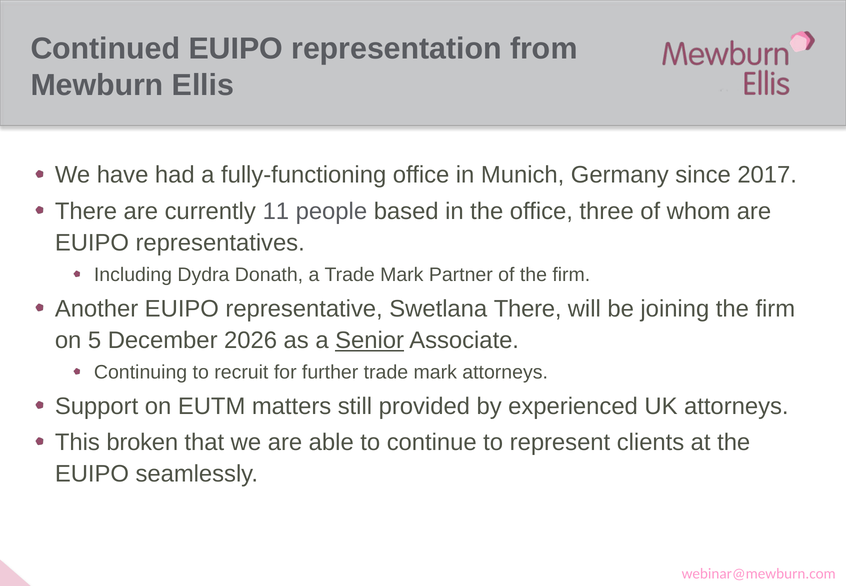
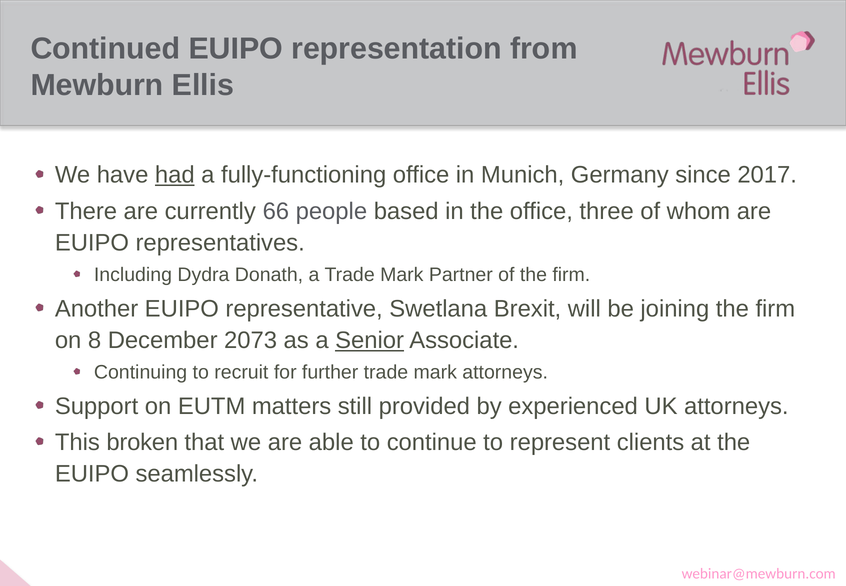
had underline: none -> present
11: 11 -> 66
Swetlana There: There -> Brexit
5: 5 -> 8
2026: 2026 -> 2073
